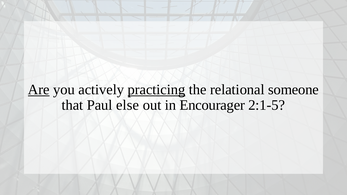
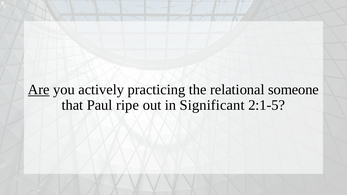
practicing underline: present -> none
else: else -> ripe
Encourager: Encourager -> Significant
